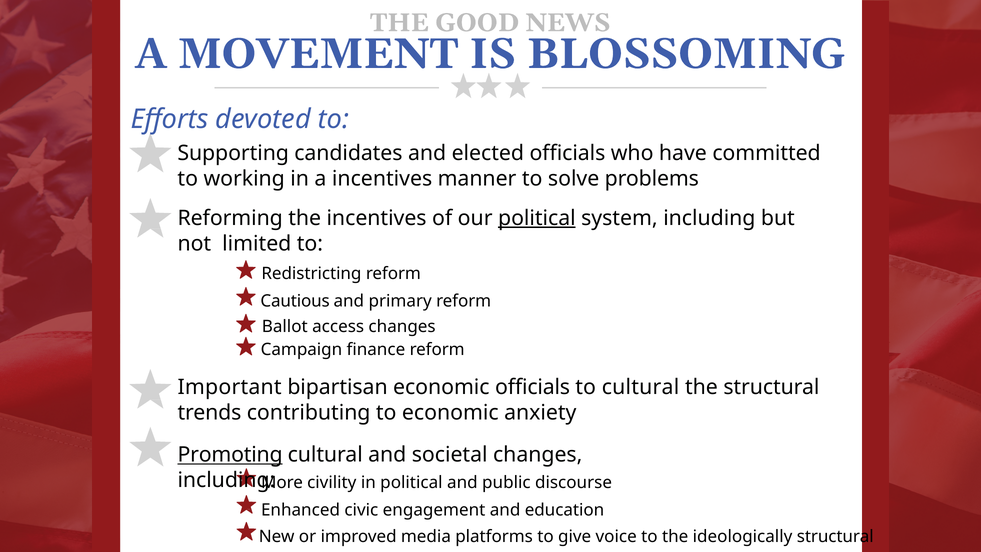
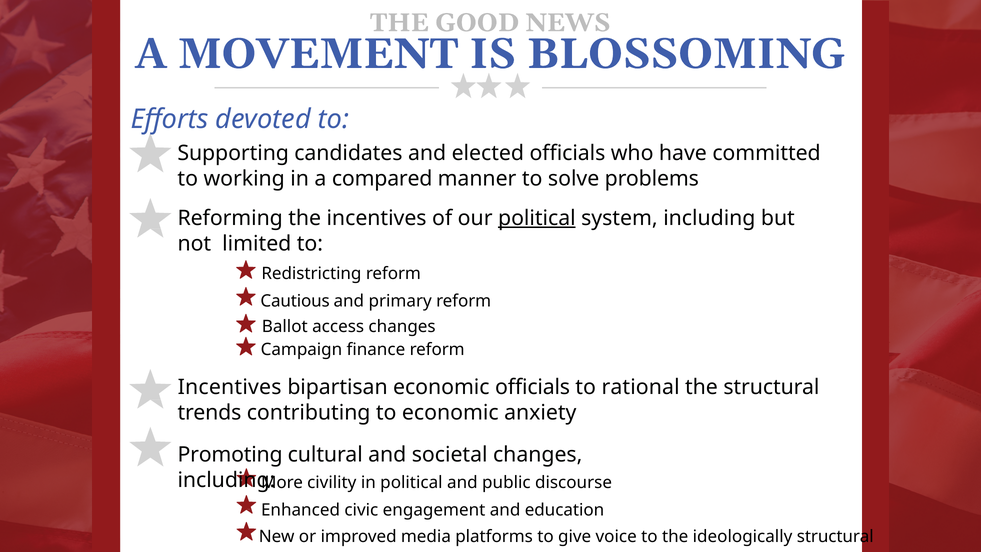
a incentives: incentives -> compared
Important at (230, 387): Important -> Incentives
to cultural: cultural -> rational
Promoting underline: present -> none
